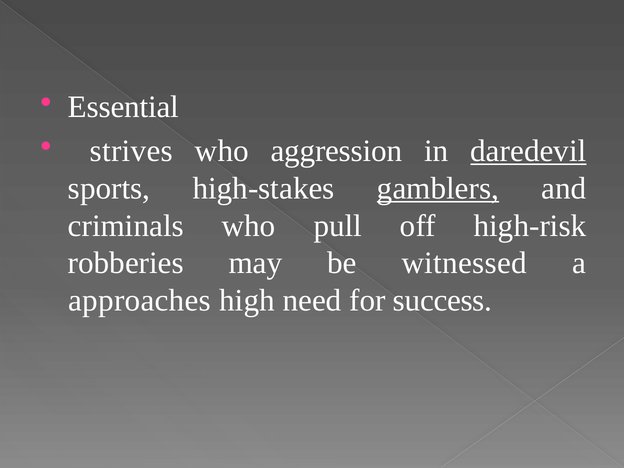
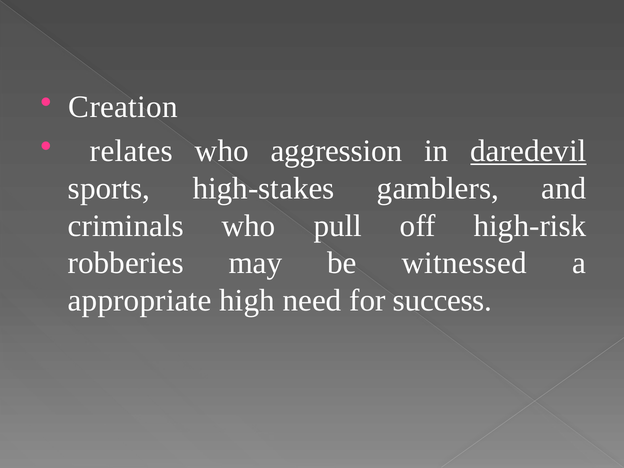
Essential: Essential -> Creation
strives: strives -> relates
gamblers underline: present -> none
approaches: approaches -> appropriate
